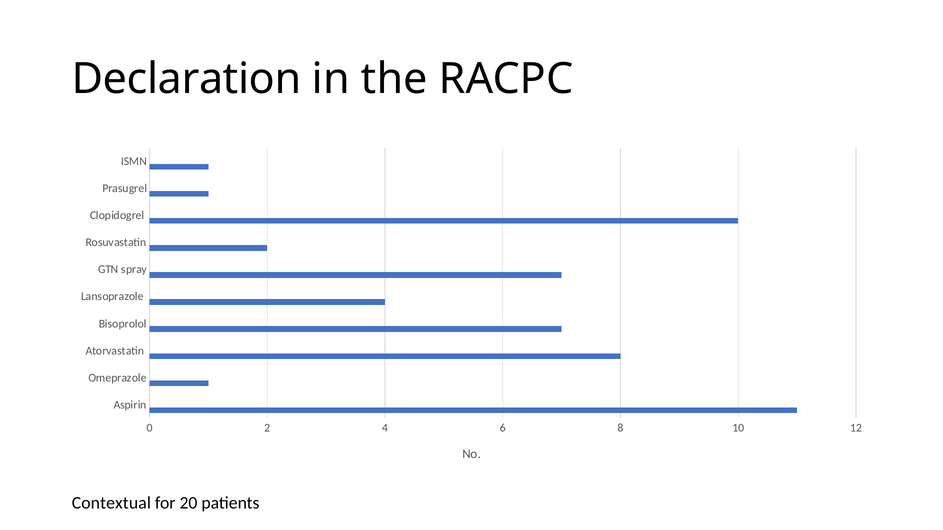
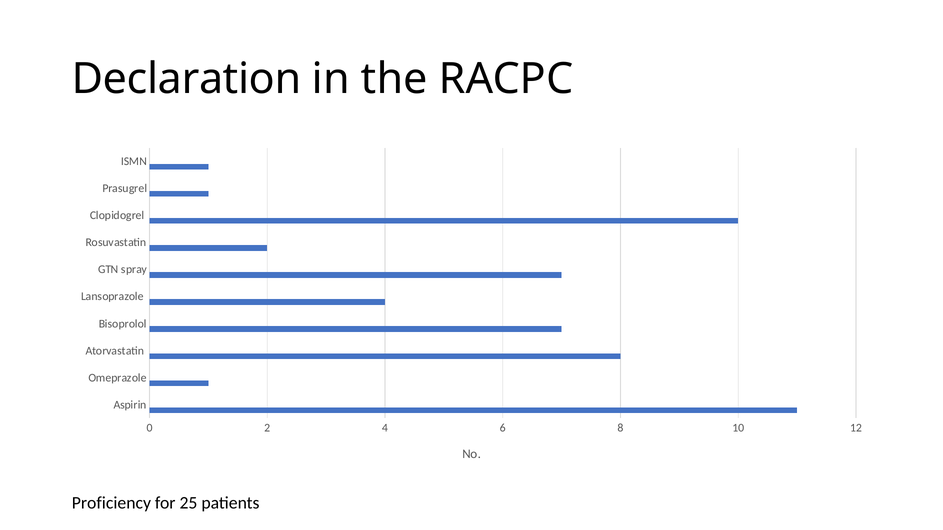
Contextual: Contextual -> Proficiency
20: 20 -> 25
